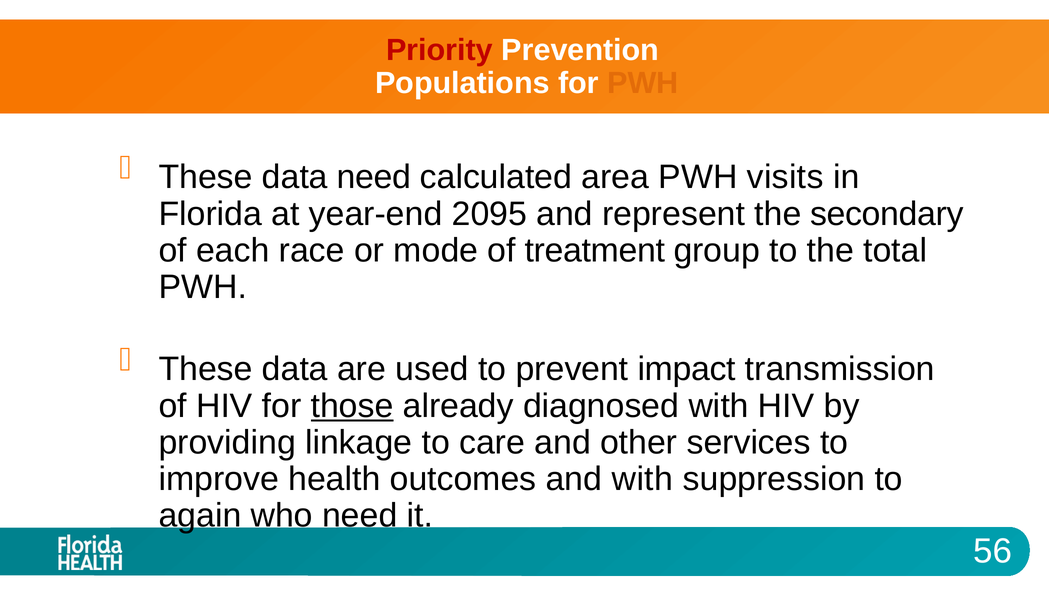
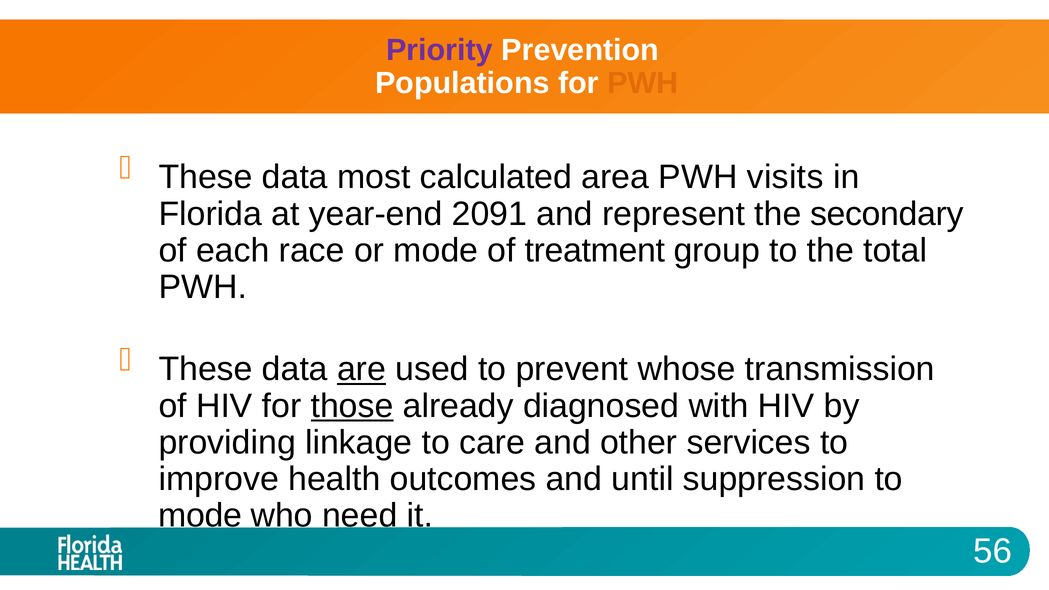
Priority colour: red -> purple
data need: need -> most
2095: 2095 -> 2091
are underline: none -> present
impact: impact -> whose
and with: with -> until
again at (200, 516): again -> mode
